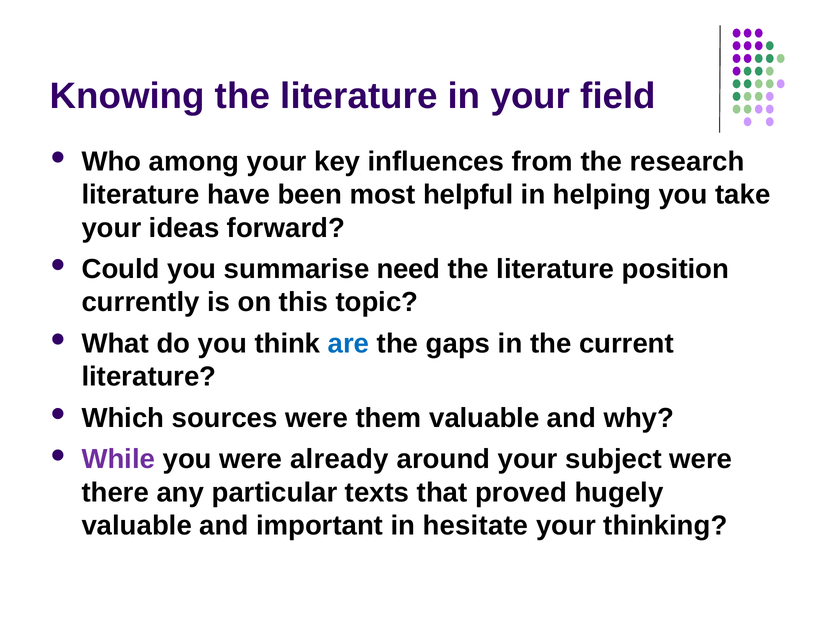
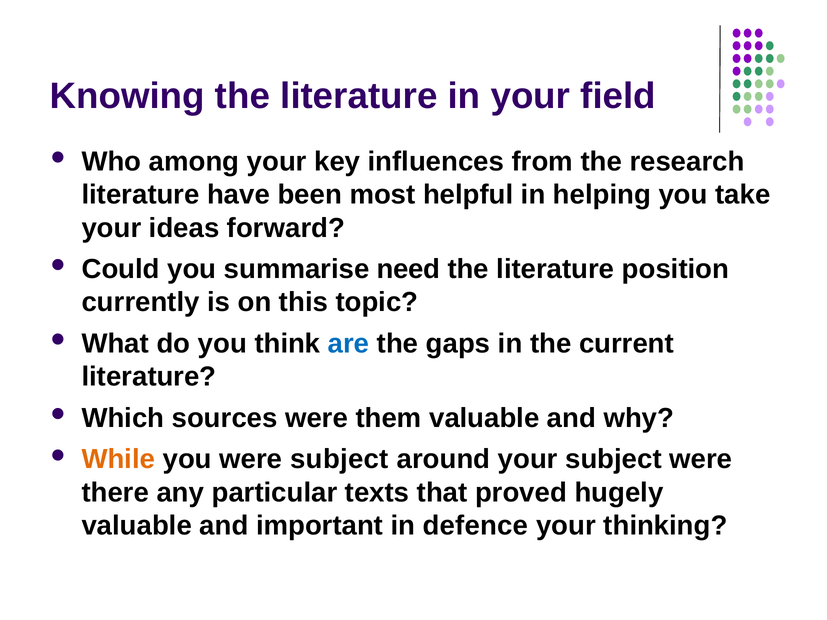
While colour: purple -> orange
were already: already -> subject
hesitate: hesitate -> defence
